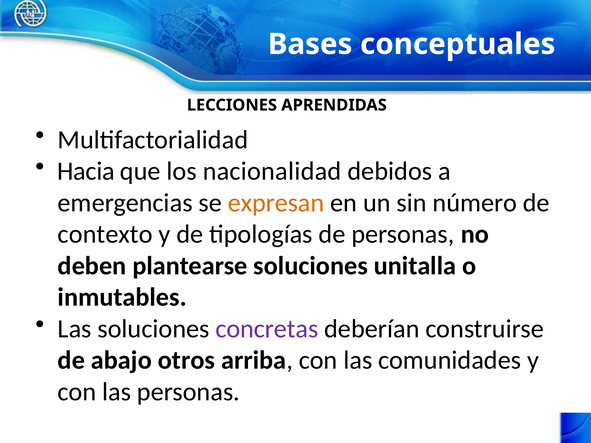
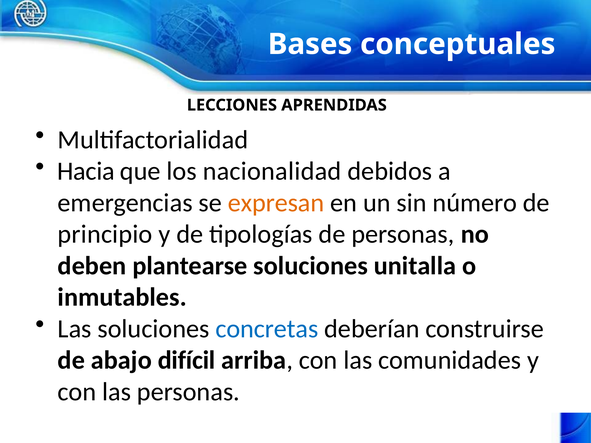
contexto: contexto -> principio
concretas colour: purple -> blue
otros: otros -> difícil
